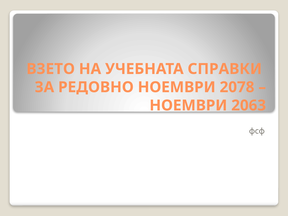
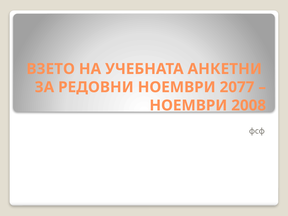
СПРАВКИ: СПРАВКИ -> АНКЕТНИ
РЕДОВНО: РЕДОВНО -> РЕДОВНИ
2078: 2078 -> 2077
2063: 2063 -> 2008
